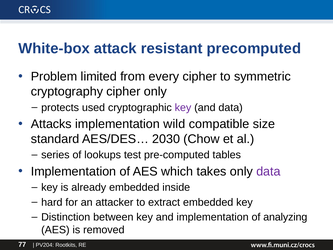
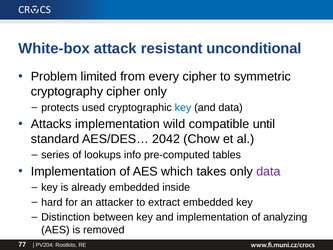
precomputed: precomputed -> unconditional
key at (183, 107) colour: purple -> blue
size: size -> until
2030: 2030 -> 2042
test: test -> info
